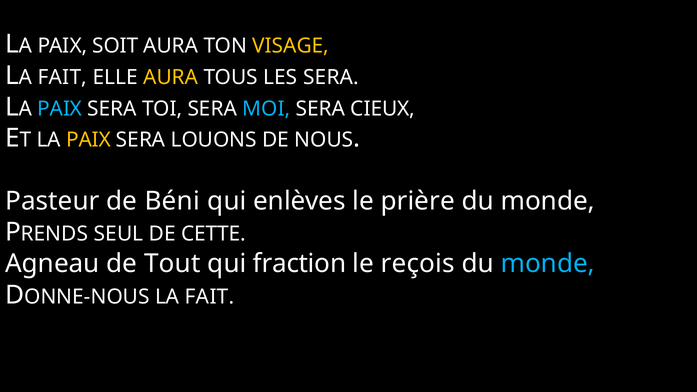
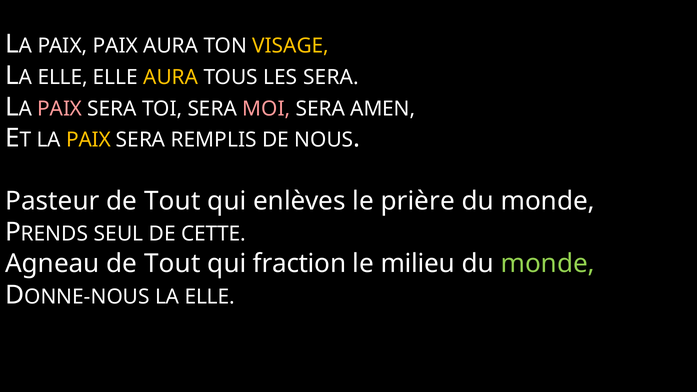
PAIX SOIT: SOIT -> PAIX
FAIT at (62, 77): FAIT -> ELLE
PAIX at (60, 109) colour: light blue -> pink
MOI colour: light blue -> pink
CIEUX: CIEUX -> AMEN
LOUONS: LOUONS -> REMPLIS
Béni at (172, 201): Béni -> Tout
reçois: reçois -> milieu
monde at (548, 264) colour: light blue -> light green
LA FAIT: FAIT -> ELLE
